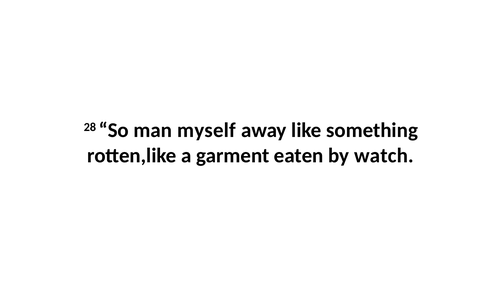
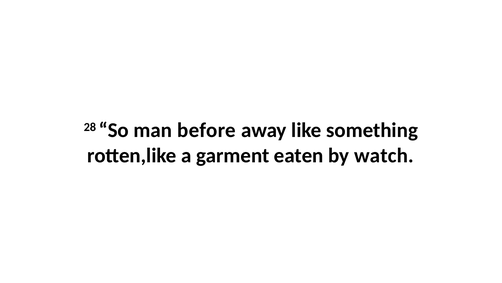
myself: myself -> before
